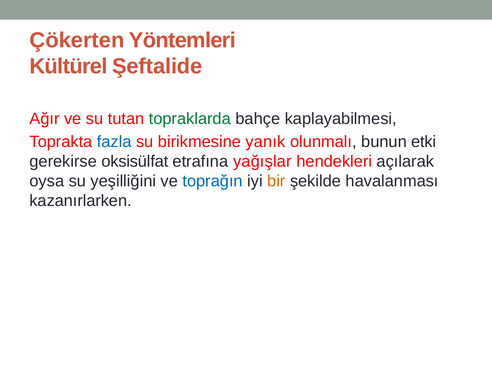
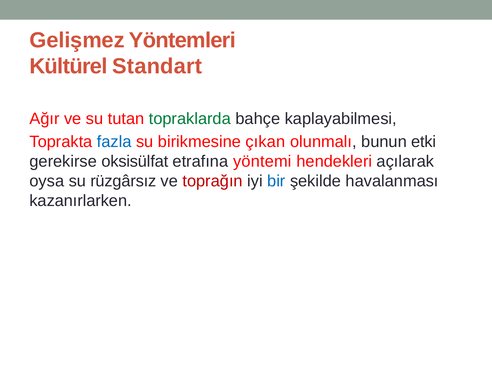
Çökerten: Çökerten -> Gelişmez
Şeftalide: Şeftalide -> Standart
yanık: yanık -> çıkan
yağışlar: yağışlar -> yöntemi
yeşilliğini: yeşilliğini -> rüzgârsız
toprağın colour: blue -> red
bir colour: orange -> blue
